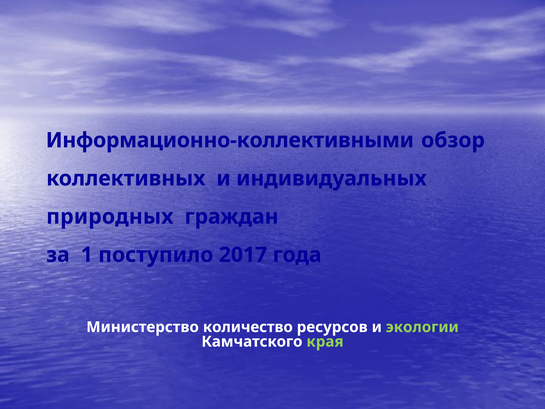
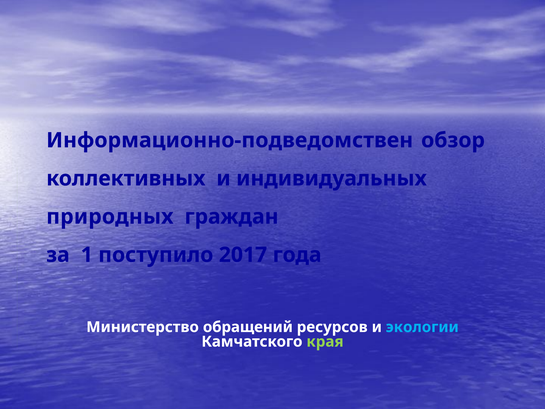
Информационно-коллективными: Информационно-коллективными -> Информационно-подведомствен
количество: количество -> обращений
экологии colour: light green -> light blue
